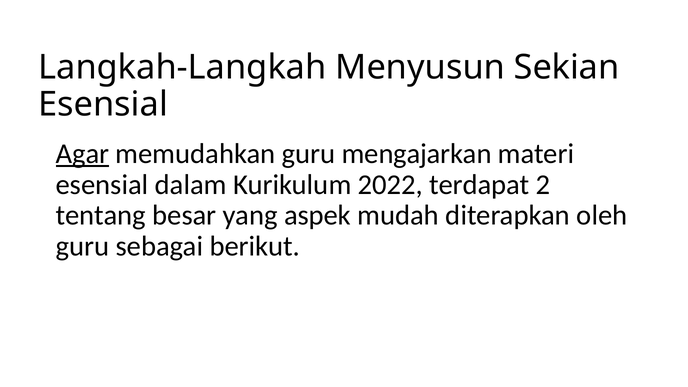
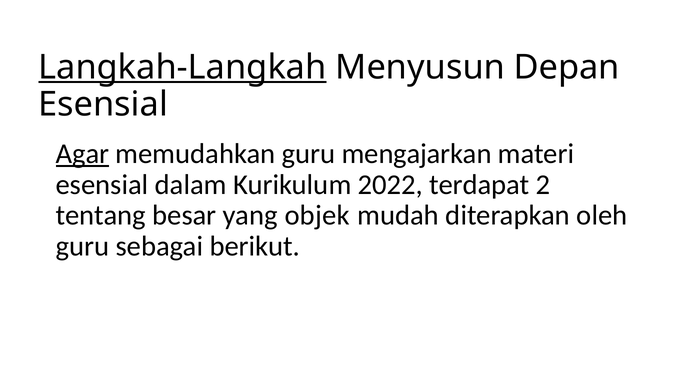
Langkah-Langkah underline: none -> present
Sekian: Sekian -> Depan
aspek: aspek -> objek
